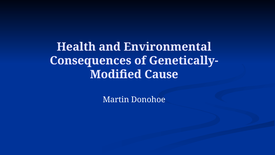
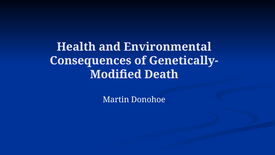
Cause: Cause -> Death
